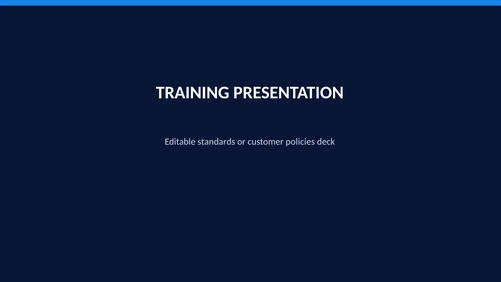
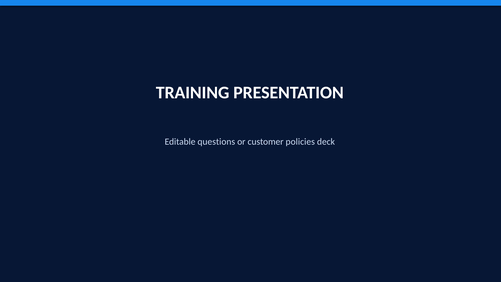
standards: standards -> questions
